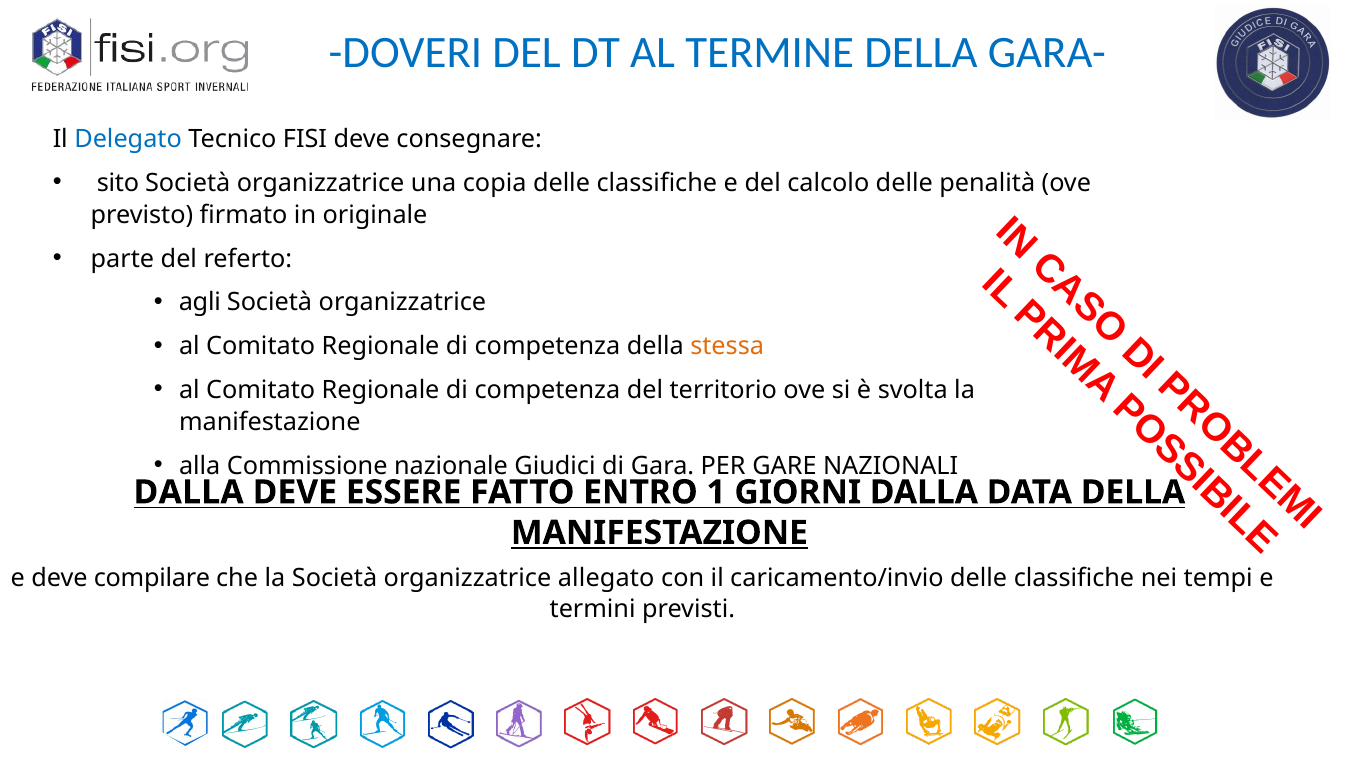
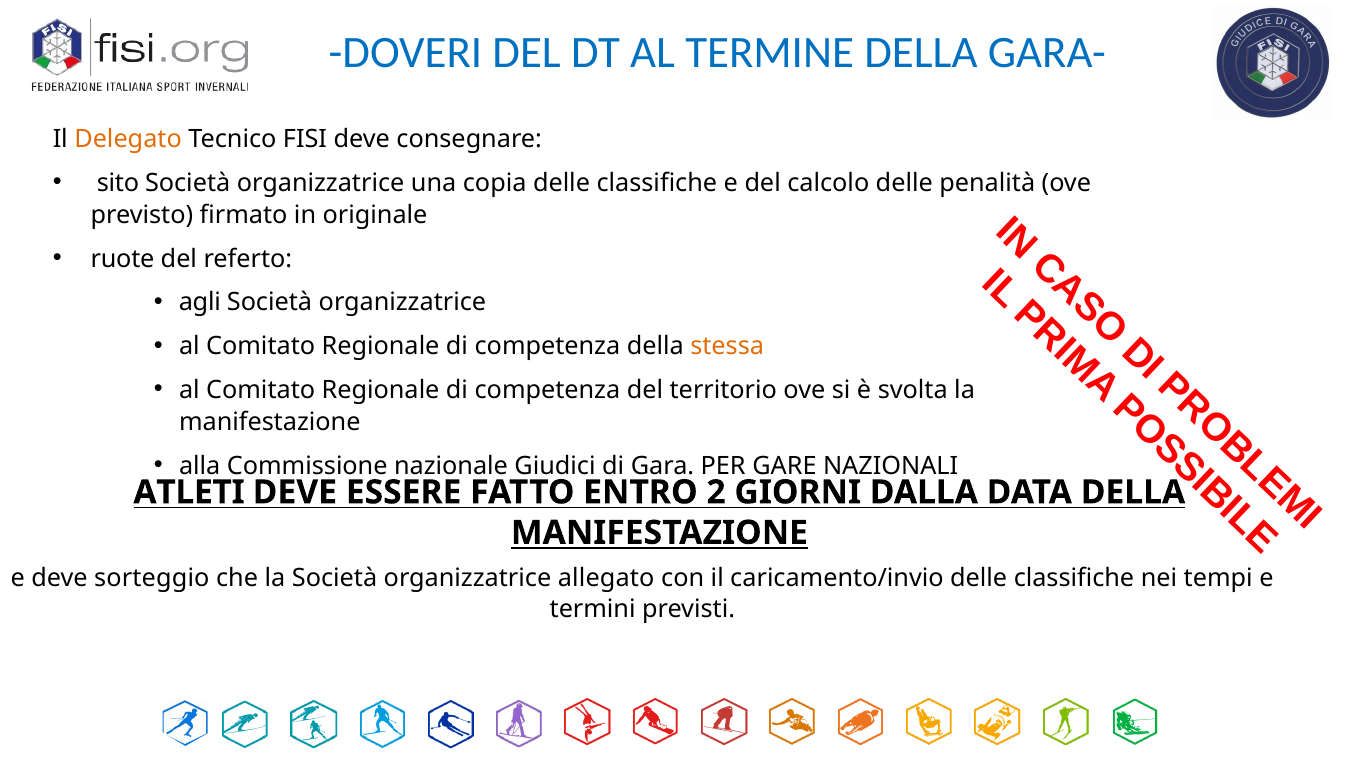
Delegato colour: blue -> orange
parte: parte -> ruote
DALLA at (189, 492): DALLA -> ATLETI
1: 1 -> 2
compilare: compilare -> sorteggio
